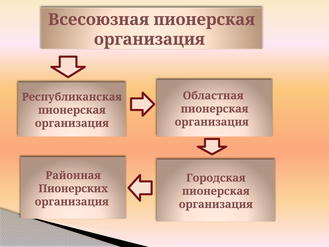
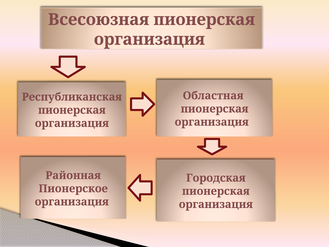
Пионерских: Пионерских -> Пионерское
